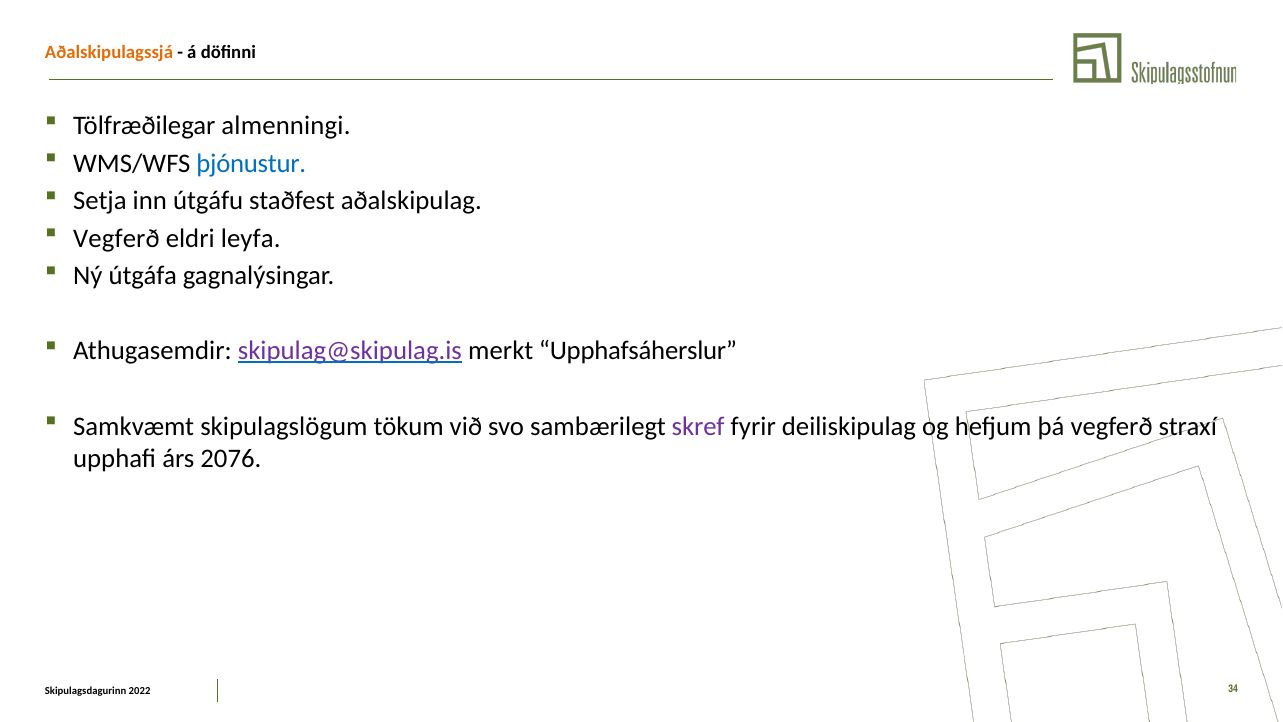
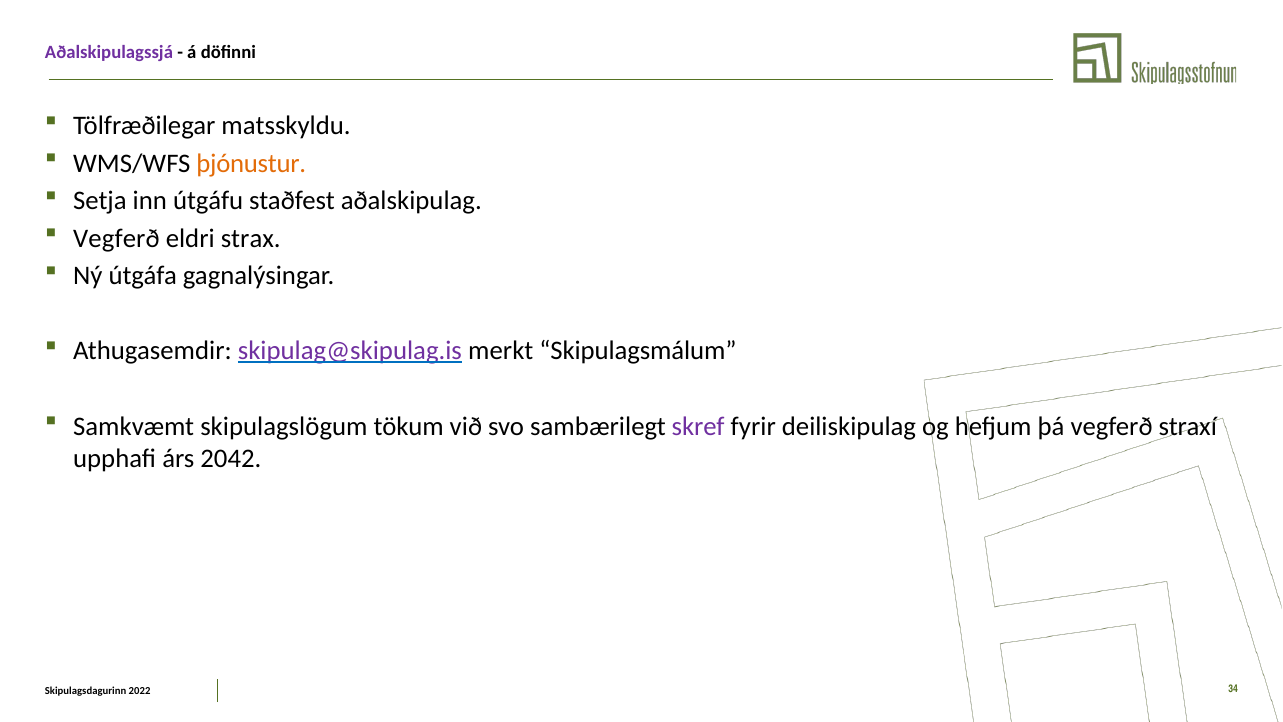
Aðalskipulagssjá colour: orange -> purple
almenningi: almenningi -> matsskyldu
þjónustur colour: blue -> orange
leyfa: leyfa -> strax
Upphafsáherslur: Upphafsáherslur -> Skipulagsmálum
2076: 2076 -> 2042
